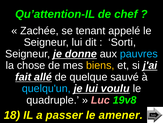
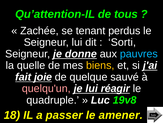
chef: chef -> tous
appelé: appelé -> perdus
chose: chose -> quelle
allé: allé -> joie
quelqu'un colour: light blue -> pink
voulu: voulu -> réagir
Luc colour: pink -> white
